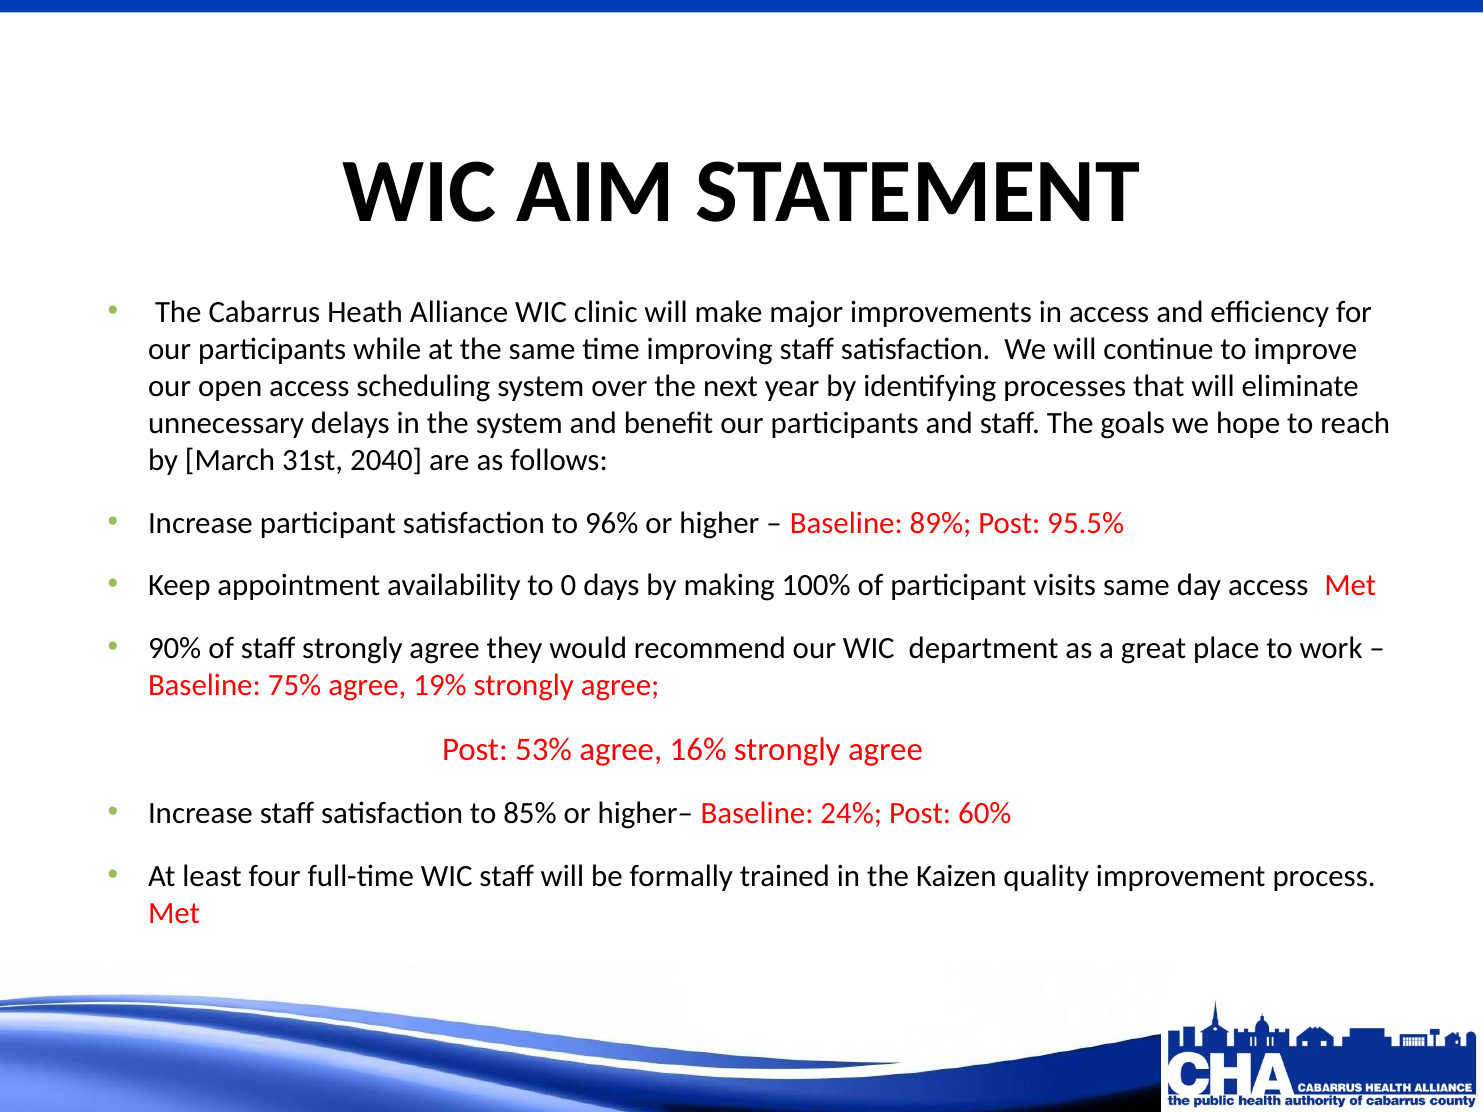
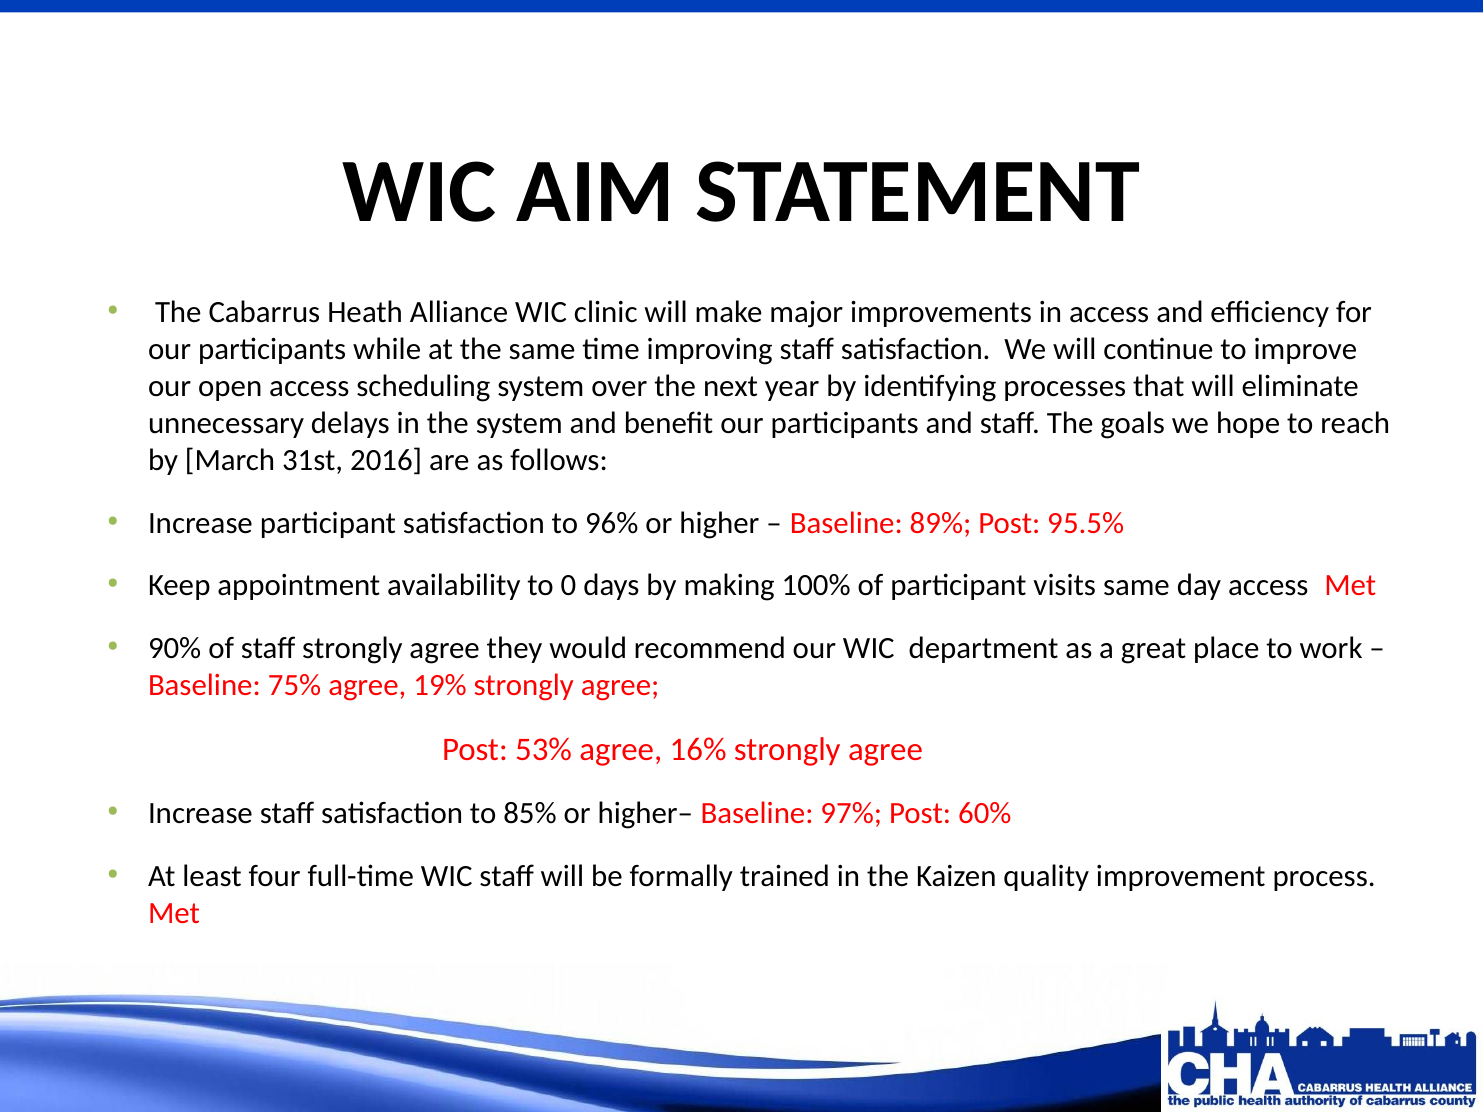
2040: 2040 -> 2016
24%: 24% -> 97%
